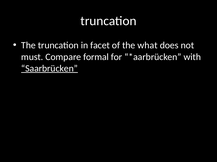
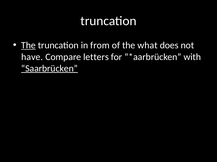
The at (28, 46) underline: none -> present
facet: facet -> from
must: must -> have
formal: formal -> letters
